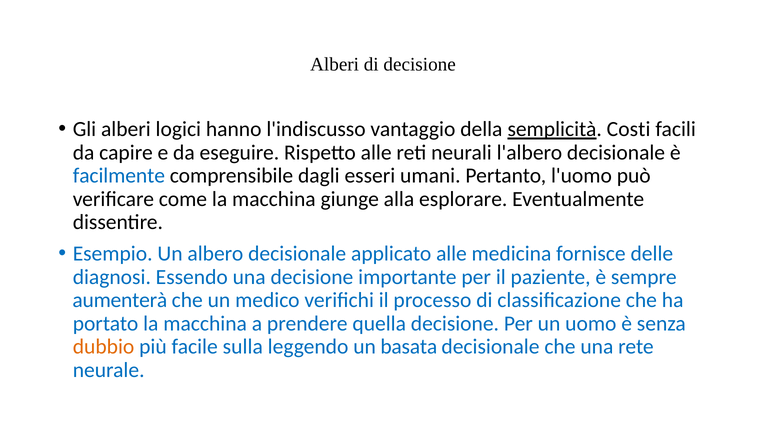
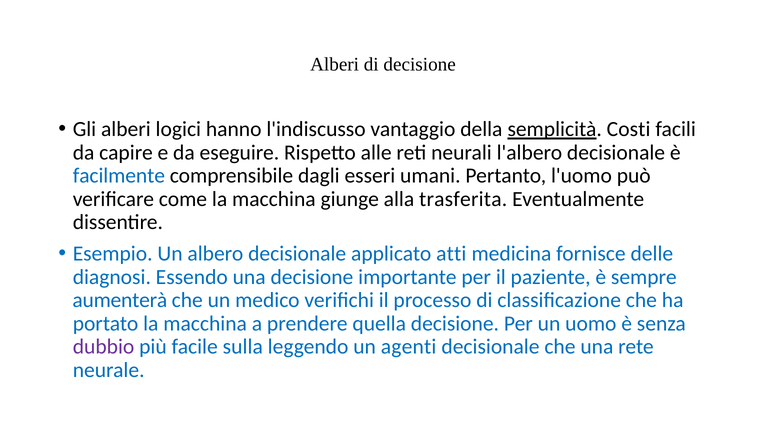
esplorare: esplorare -> trasferita
applicato alle: alle -> atti
dubbio colour: orange -> purple
basata: basata -> agenti
